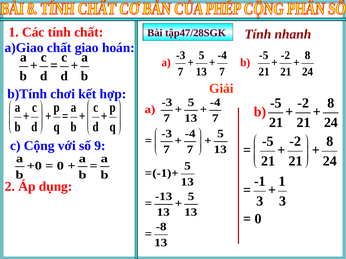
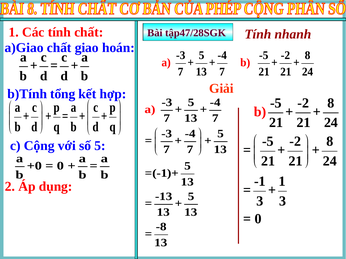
chơi: chơi -> tổng
số 9: 9 -> 5
